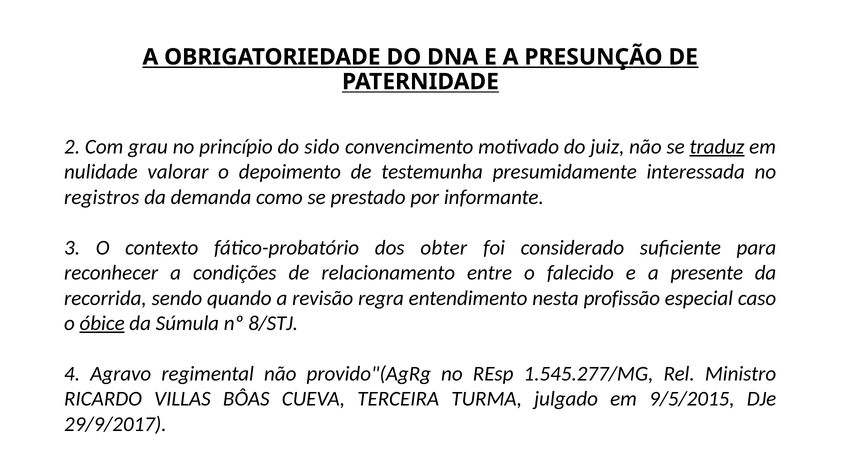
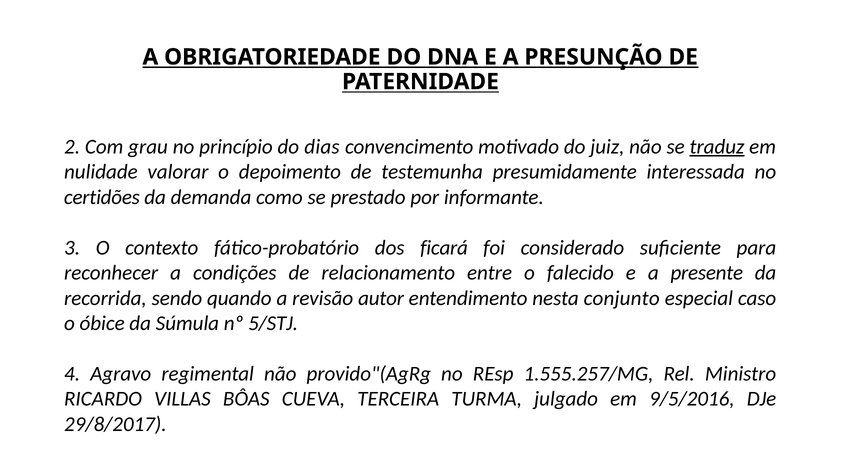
sido: sido -> dias
registros: registros -> certidões
obter: obter -> ficará
regra: regra -> autor
profissão: profissão -> conjunto
óbice underline: present -> none
8/STJ: 8/STJ -> 5/STJ
1.545.277/MG: 1.545.277/MG -> 1.555.257/MG
9/5/2015: 9/5/2015 -> 9/5/2016
29/9/2017: 29/9/2017 -> 29/8/2017
